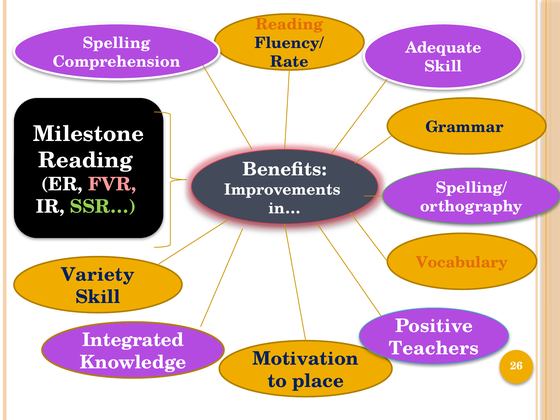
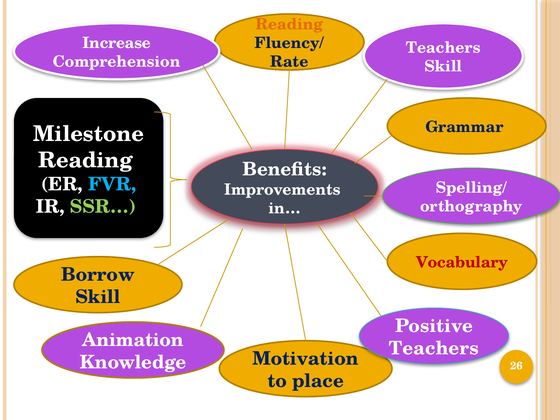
Spelling: Spelling -> Increase
Adequate at (443, 48): Adequate -> Teachers
FVR colour: pink -> light blue
Vocabulary colour: orange -> red
Variety: Variety -> Borrow
Integrated: Integrated -> Animation
